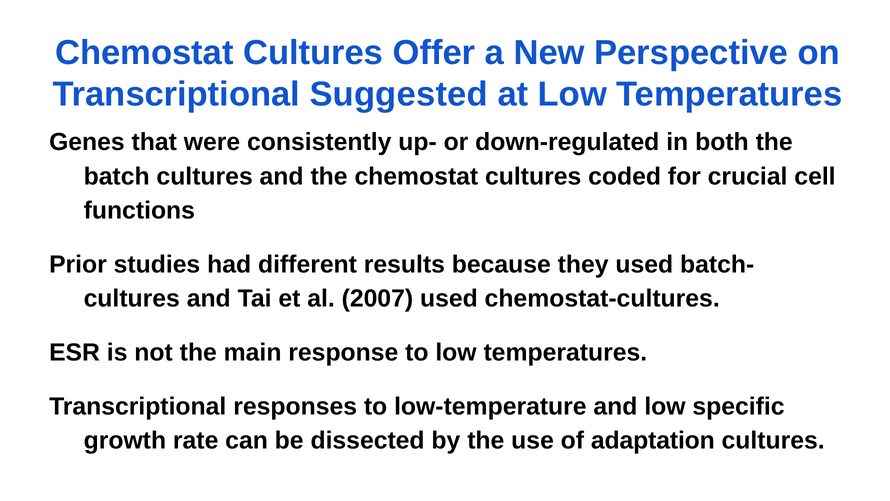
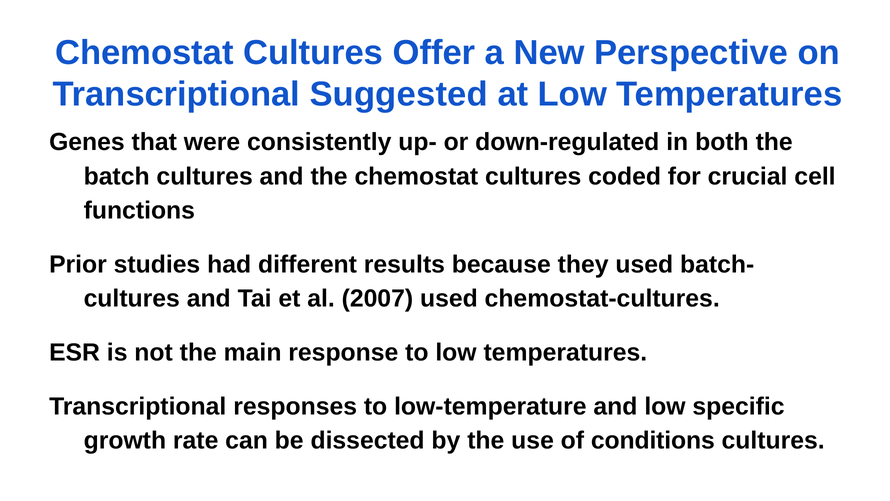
adaptation: adaptation -> conditions
